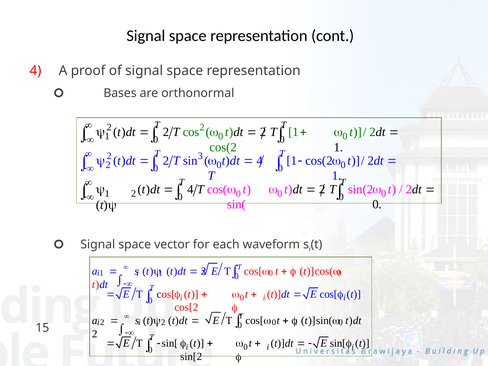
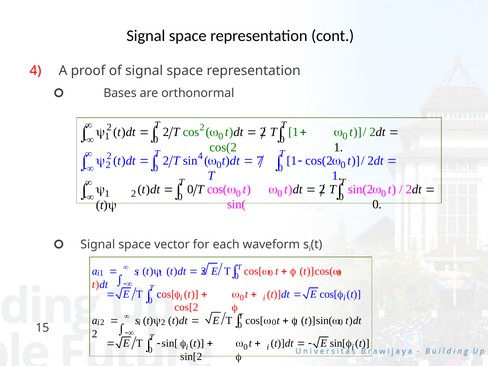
2 3: 3 -> 4
4 at (260, 161): 4 -> 7
4 at (190, 189): 4 -> 0
